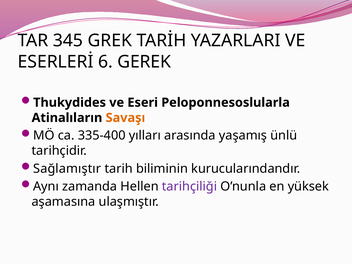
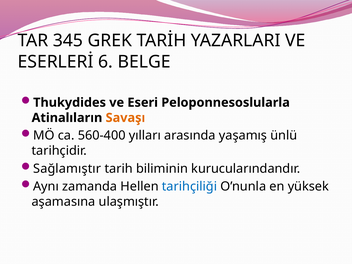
GEREK: GEREK -> BELGE
335-400: 335-400 -> 560-400
tarihçiliği colour: purple -> blue
